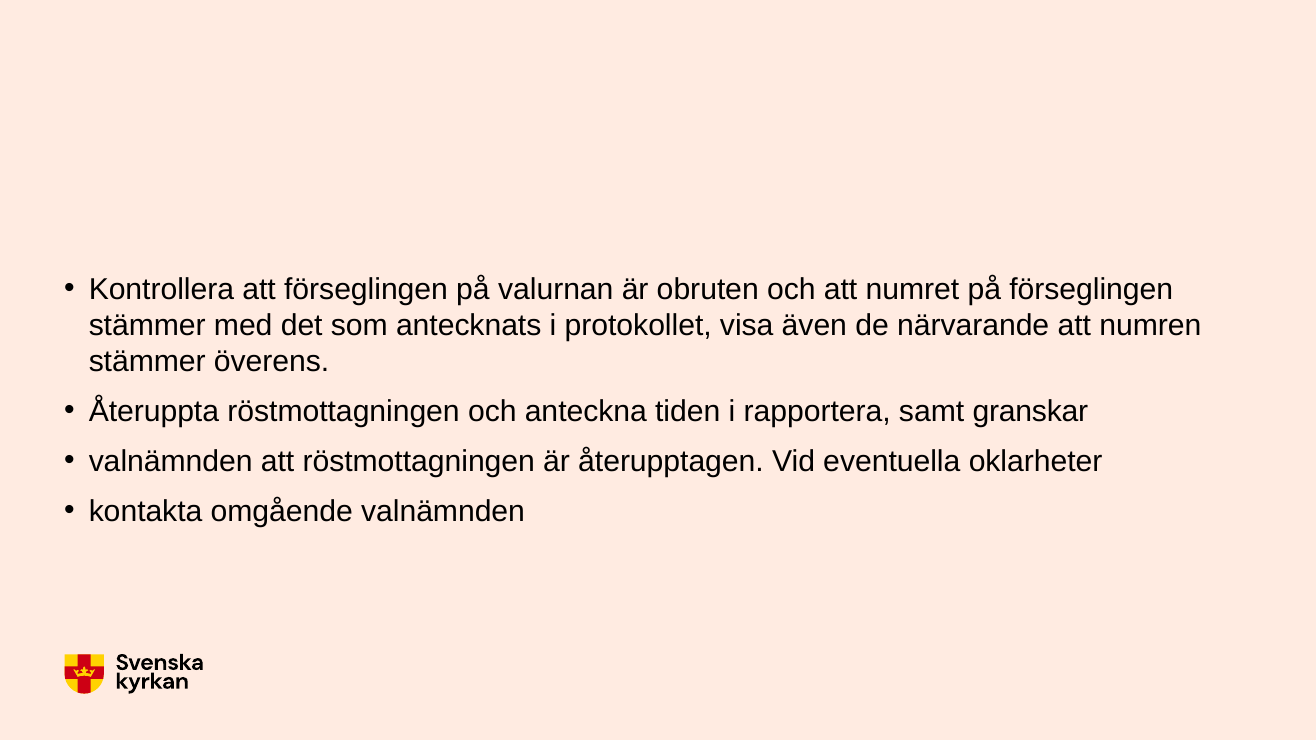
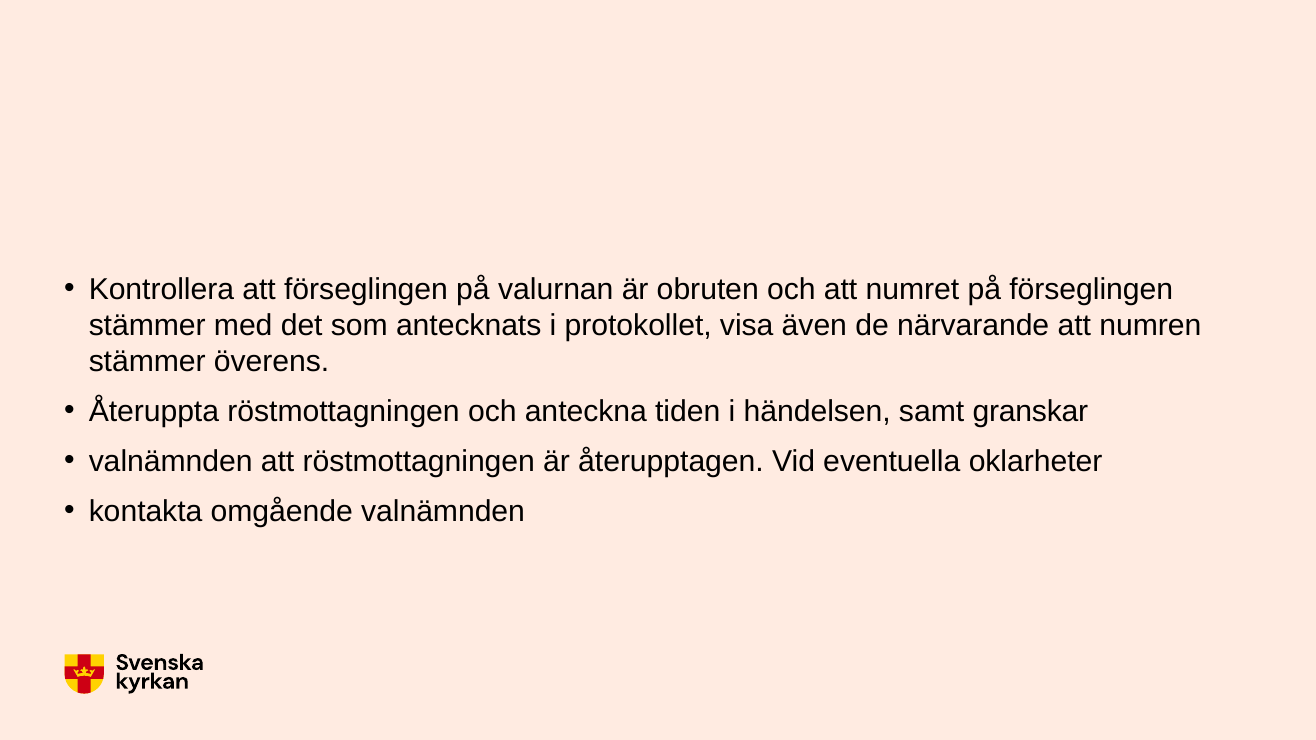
rapportera: rapportera -> händelsen
